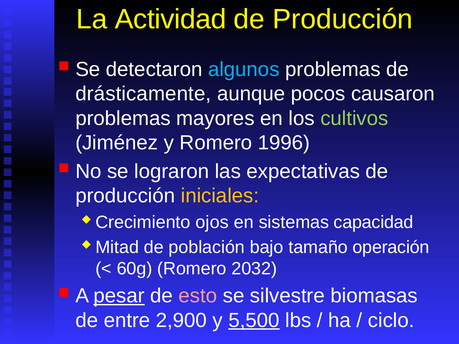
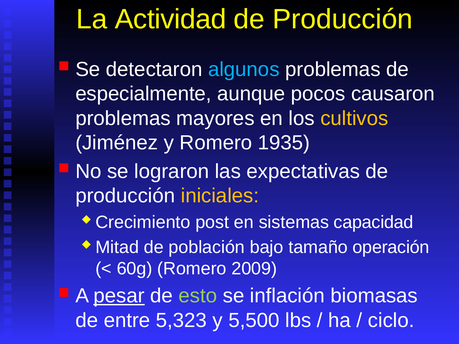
drásticamente: drásticamente -> especialmente
cultivos colour: light green -> yellow
1996: 1996 -> 1935
ojos: ojos -> post
2032: 2032 -> 2009
esto colour: pink -> light green
silvestre: silvestre -> inflación
2,900: 2,900 -> 5,323
5,500 underline: present -> none
